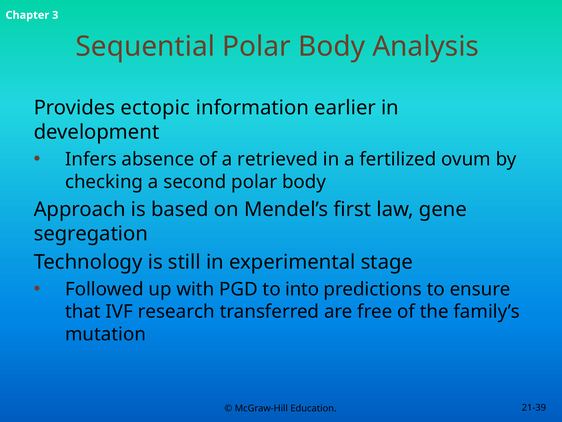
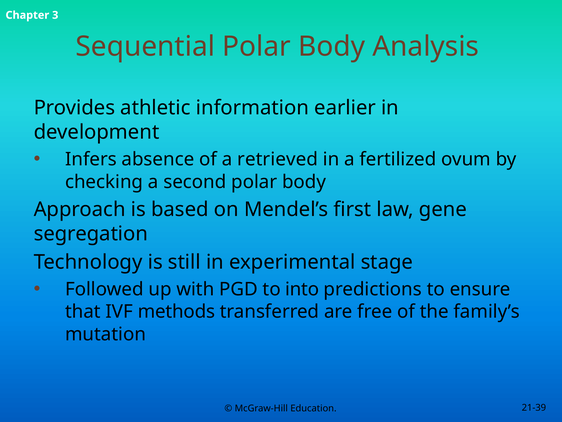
ectopic: ectopic -> athletic
research: research -> methods
